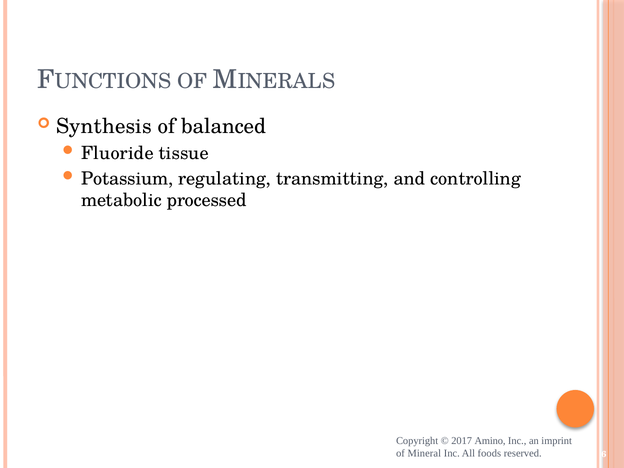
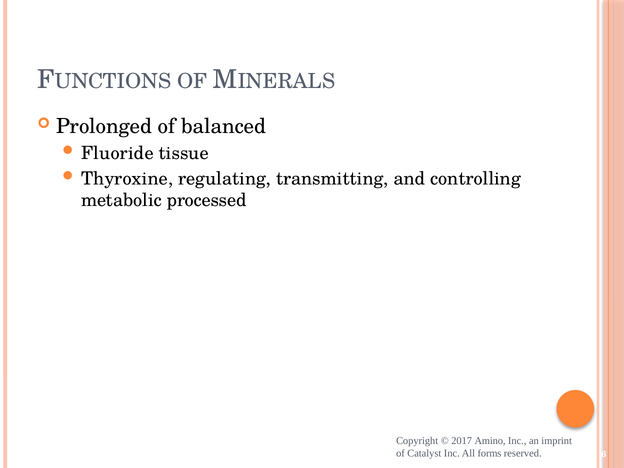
Synthesis: Synthesis -> Prolonged
Potassium: Potassium -> Thyroxine
Mineral: Mineral -> Catalyst
foods: foods -> forms
